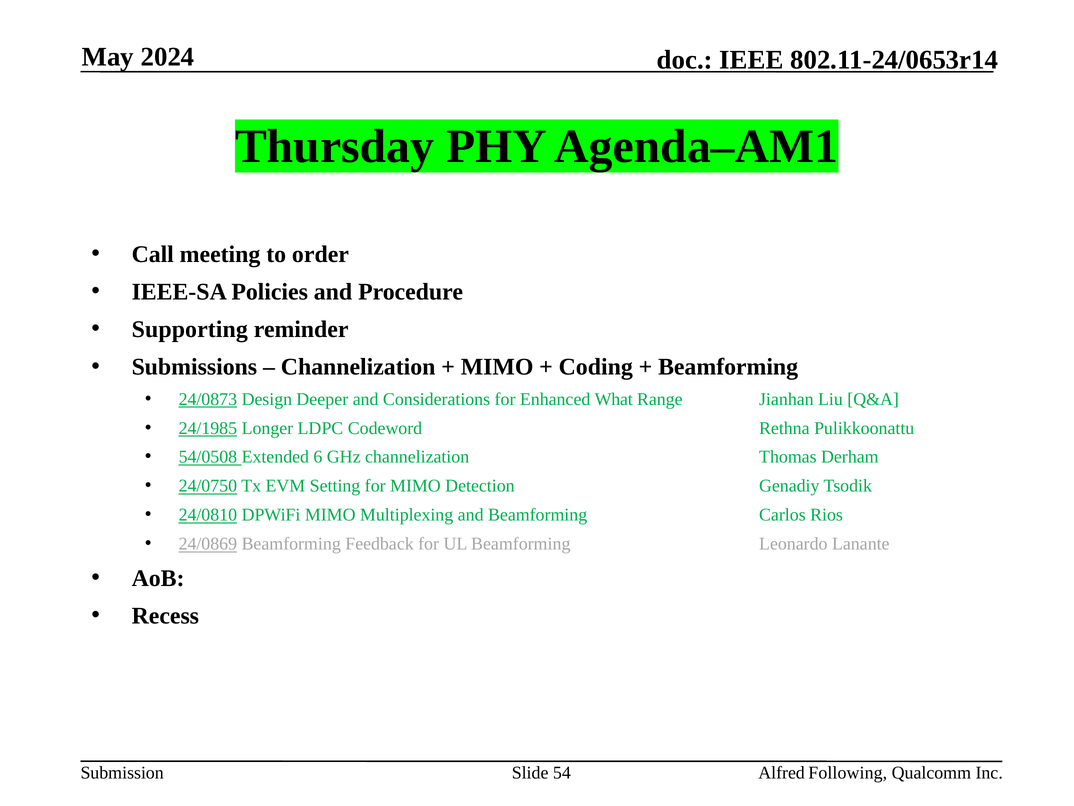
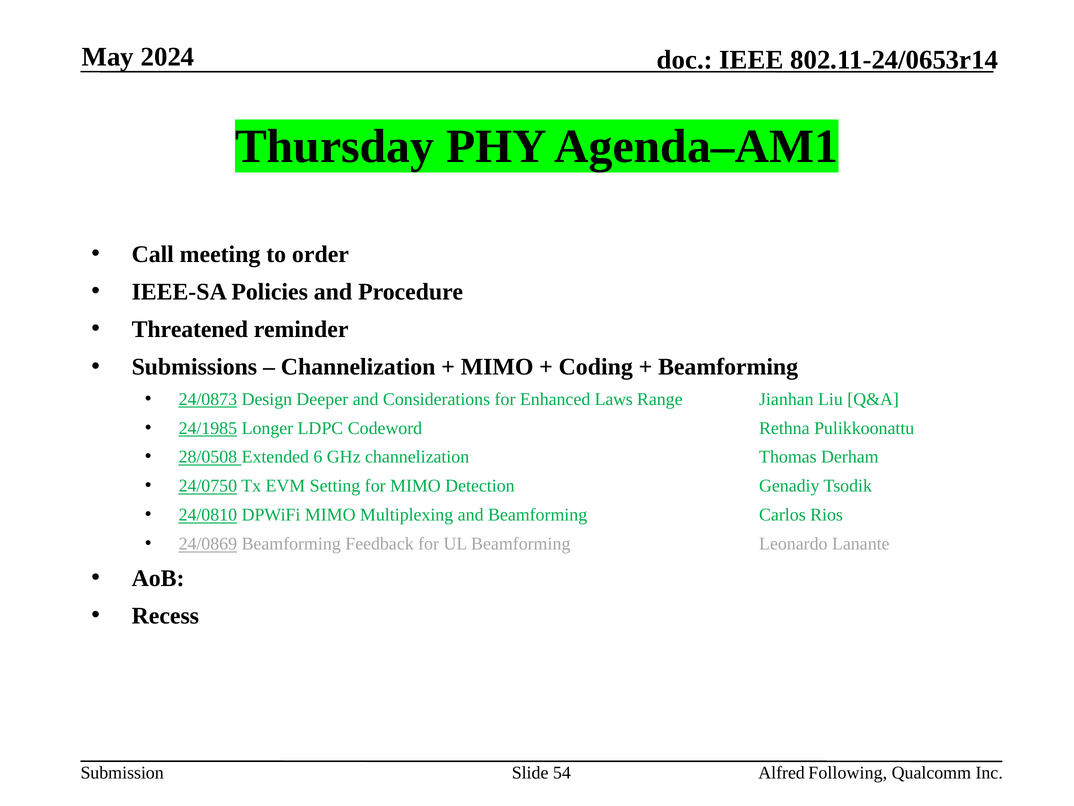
Supporting: Supporting -> Threatened
What: What -> Laws
54/0508: 54/0508 -> 28/0508
